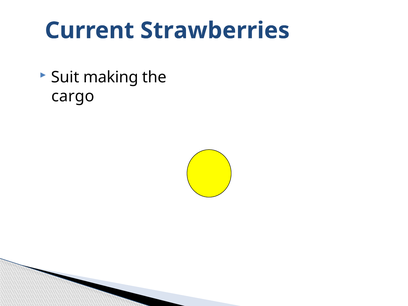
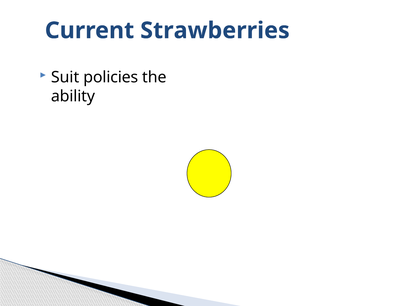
making: making -> policies
cargo: cargo -> ability
